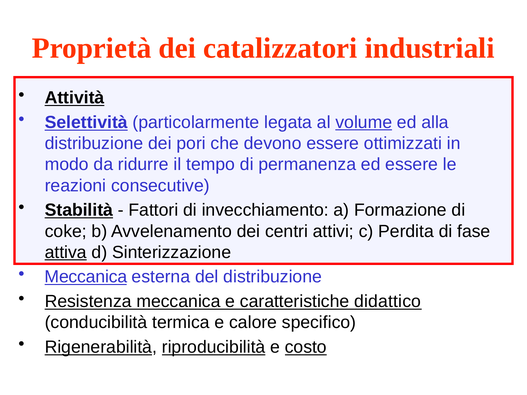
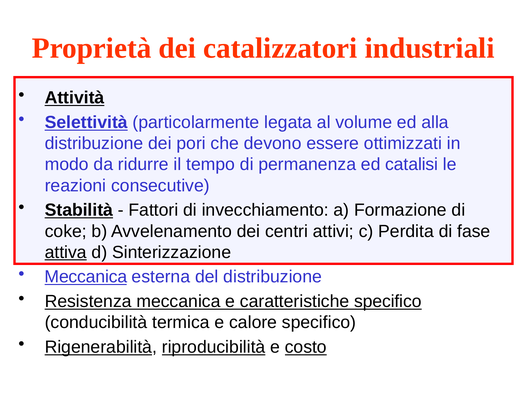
volume underline: present -> none
ed essere: essere -> catalisi
caratteristiche didattico: didattico -> specifico
